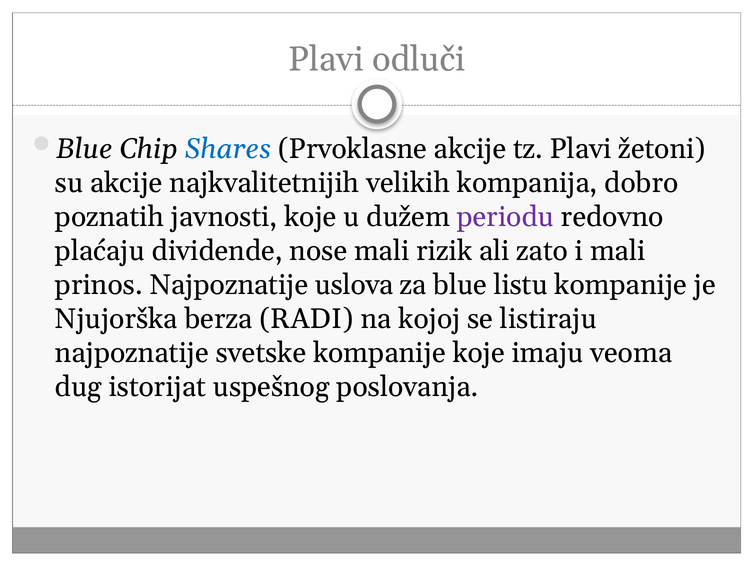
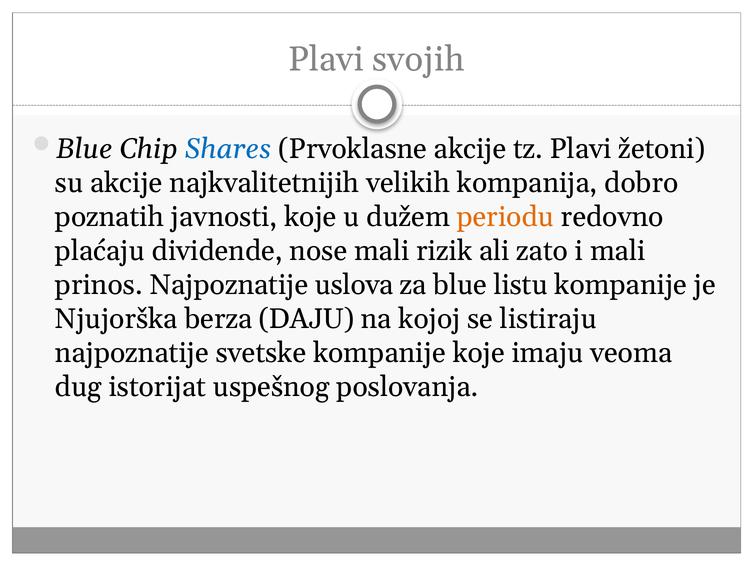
odluči: odluči -> svojih
periodu colour: purple -> orange
RADI: RADI -> DAJU
